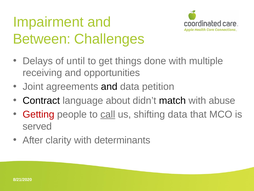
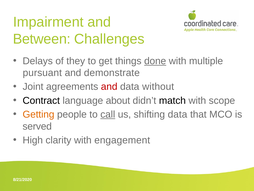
until: until -> they
done underline: none -> present
receiving: receiving -> pursuant
opportunities: opportunities -> demonstrate
and at (109, 86) colour: black -> red
petition: petition -> without
abuse: abuse -> scope
Getting colour: red -> orange
After: After -> High
determinants: determinants -> engagement
